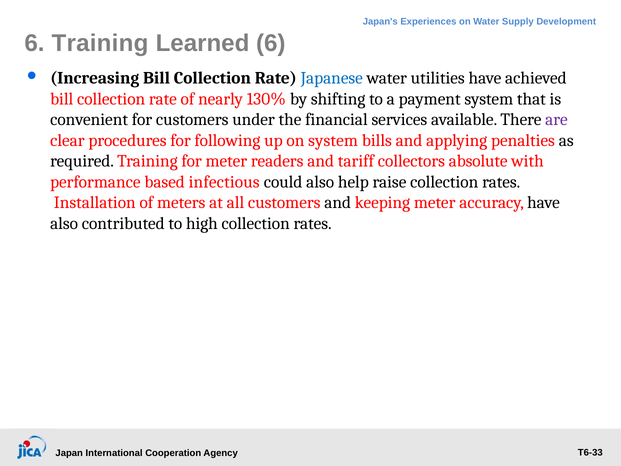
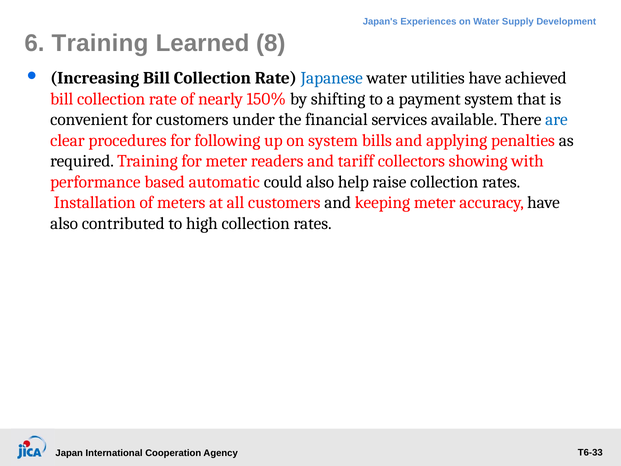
Learned 6: 6 -> 8
130%: 130% -> 150%
are colour: purple -> blue
absolute: absolute -> showing
infectious: infectious -> automatic
